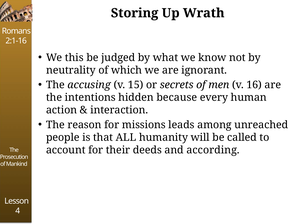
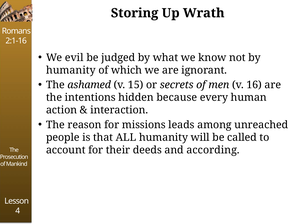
this: this -> evil
neutrality at (71, 70): neutrality -> humanity
accusing: accusing -> ashamed
